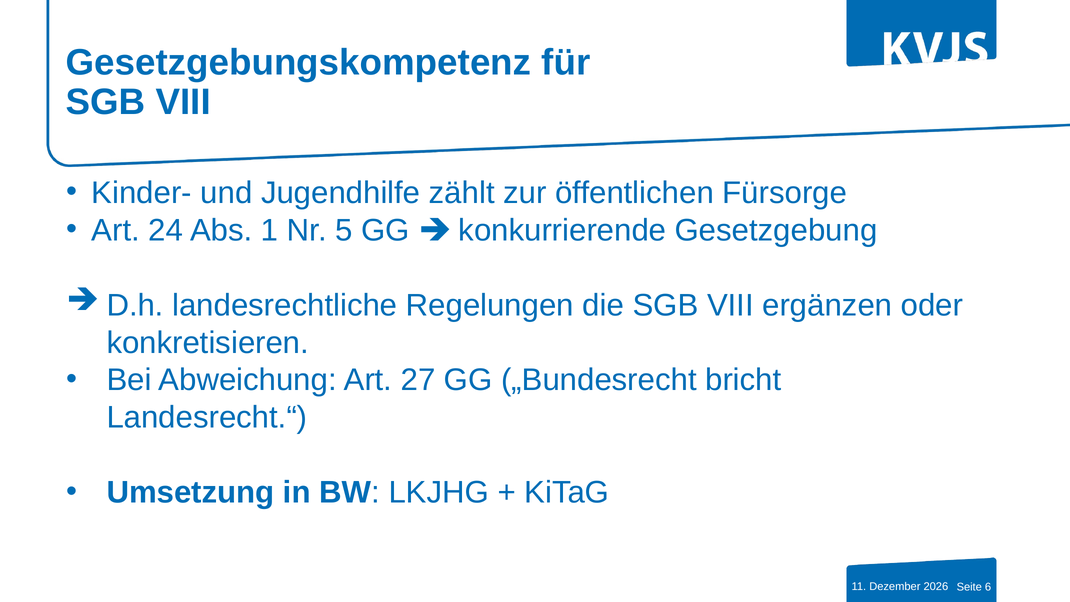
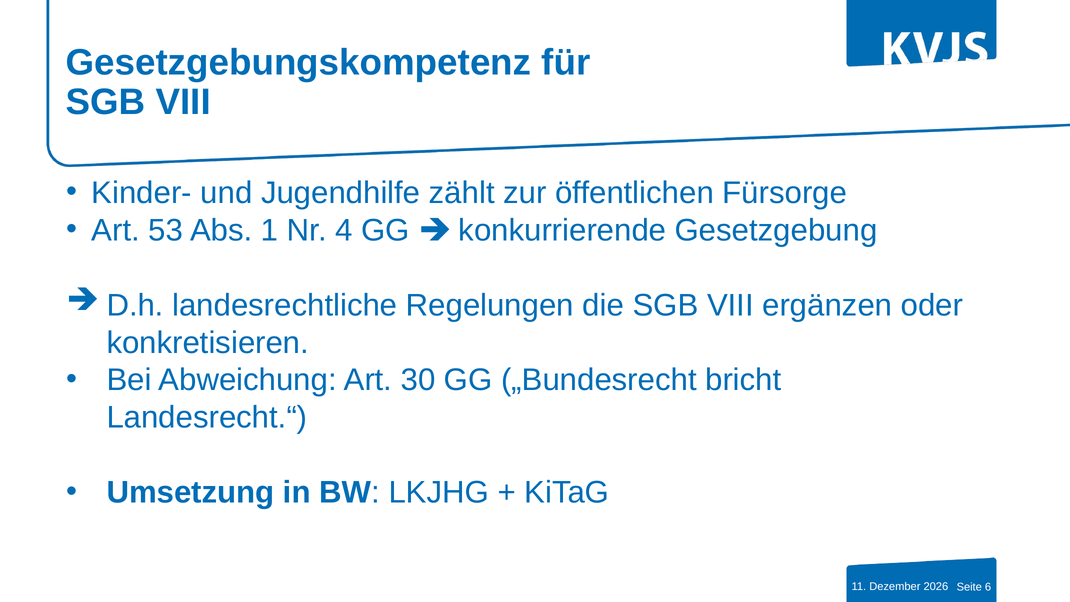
24: 24 -> 53
5: 5 -> 4
27: 27 -> 30
